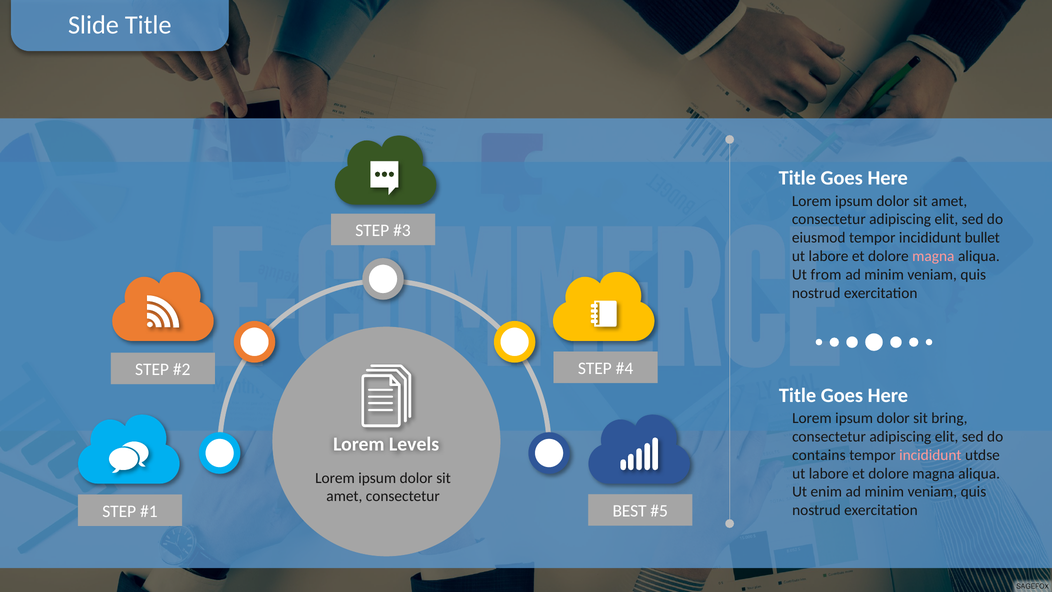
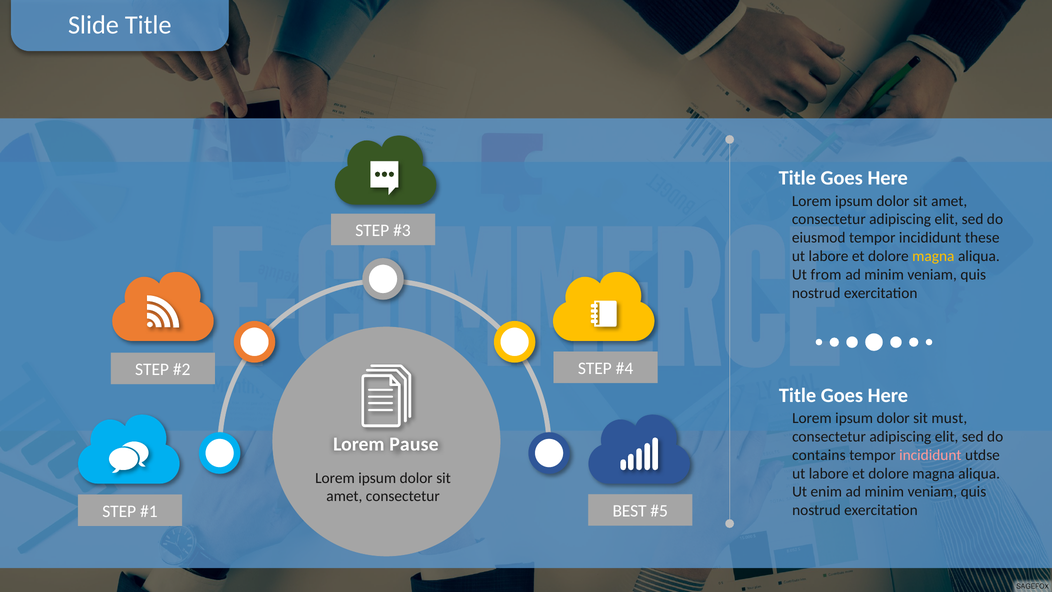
bullet: bullet -> these
magna at (933, 256) colour: pink -> yellow
bring: bring -> must
Levels: Levels -> Pause
